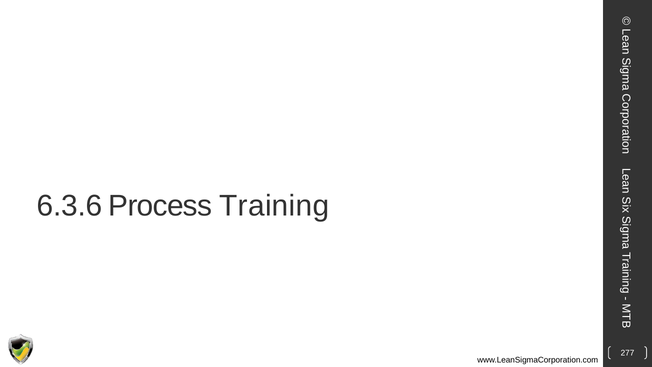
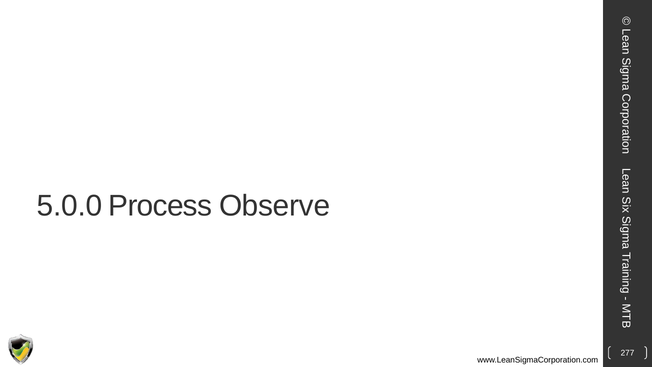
6.3.6: 6.3.6 -> 5.0.0
Training: Training -> Observe
